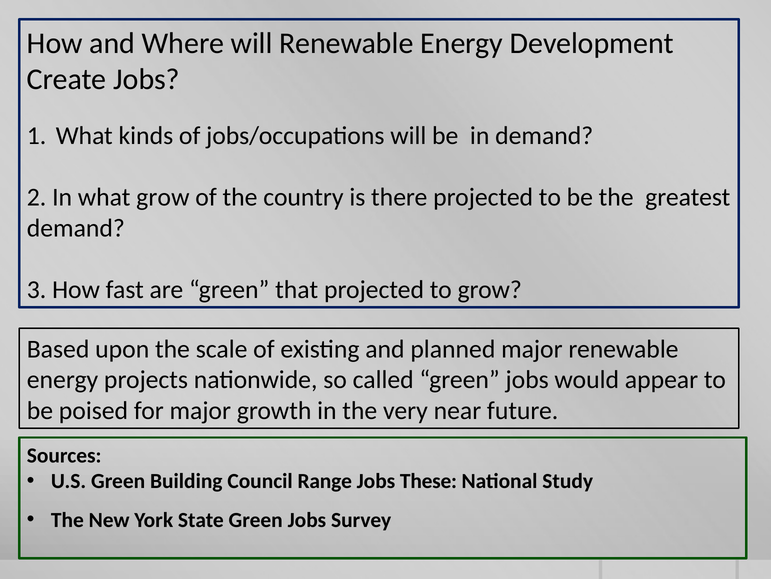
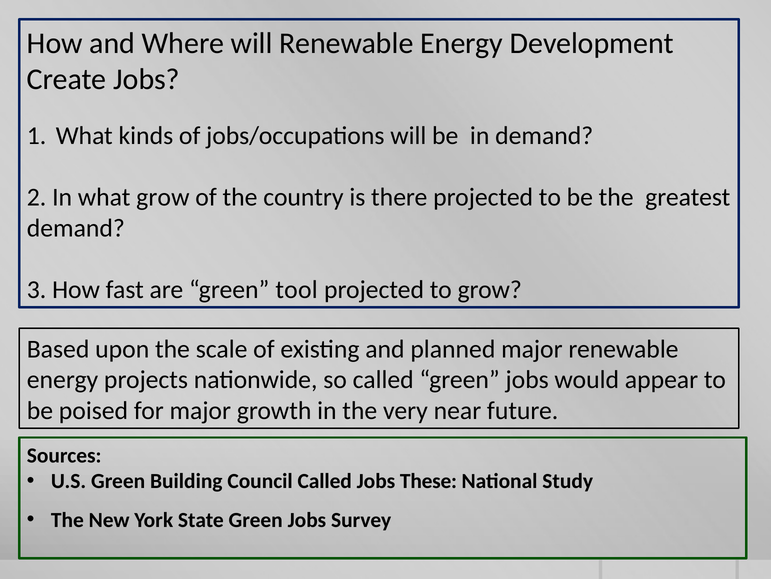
that: that -> tool
Council Range: Range -> Called
